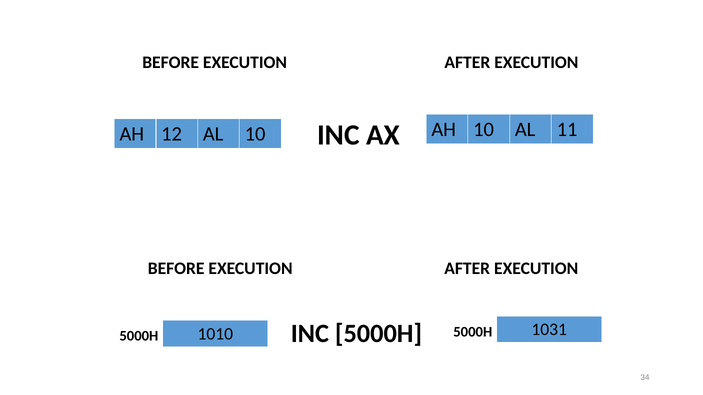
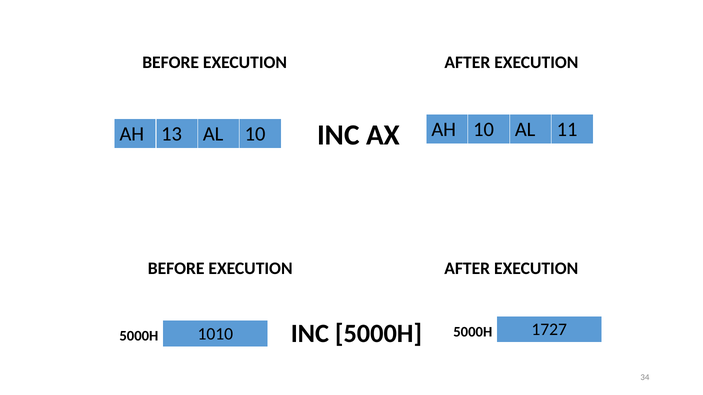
12: 12 -> 13
1031: 1031 -> 1727
